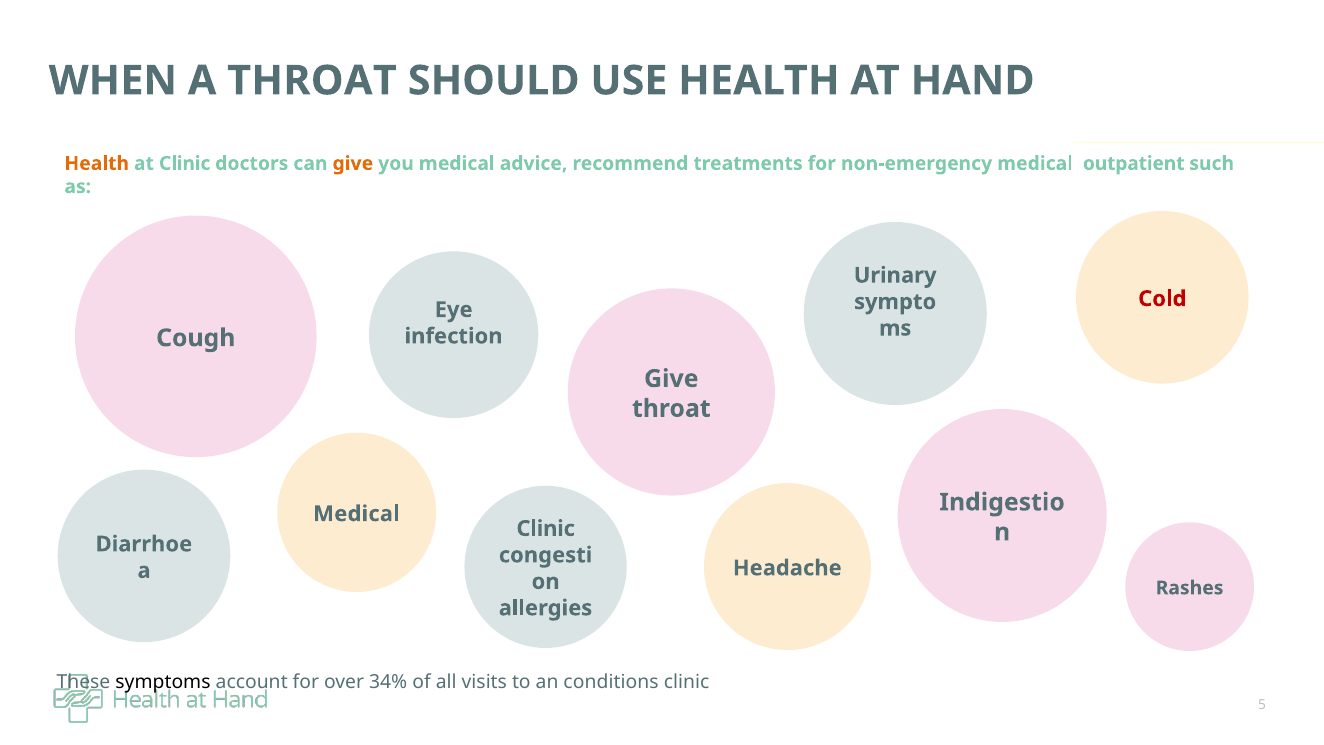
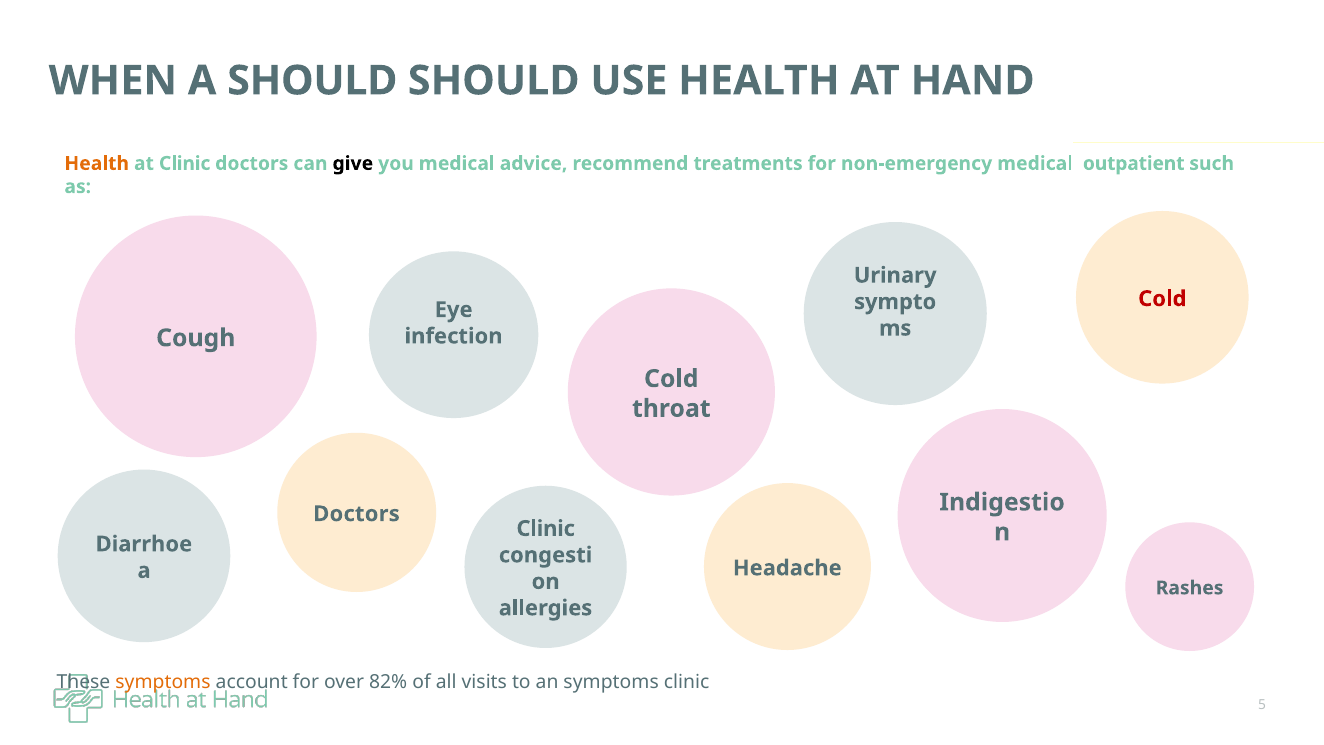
A THROAT: THROAT -> SHOULD
give at (353, 163) colour: orange -> black
Give at (671, 379): Give -> Cold
Medical at (356, 514): Medical -> Doctors
symptoms at (163, 682) colour: black -> orange
34%: 34% -> 82%
an conditions: conditions -> symptoms
